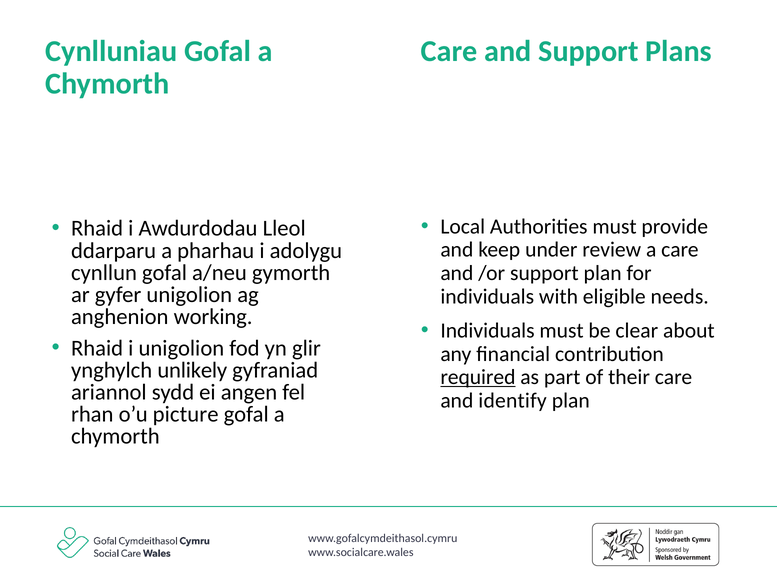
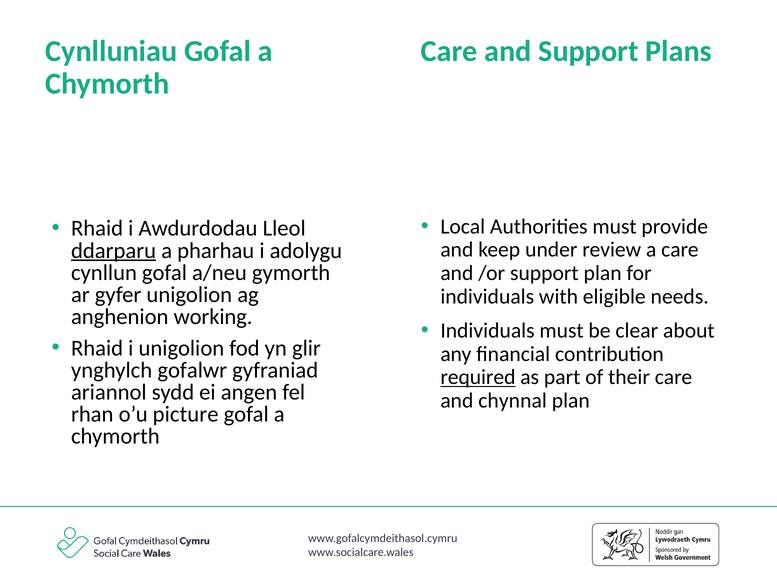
ddarparu underline: none -> present
unlikely: unlikely -> gofalwr
identify: identify -> chynnal
